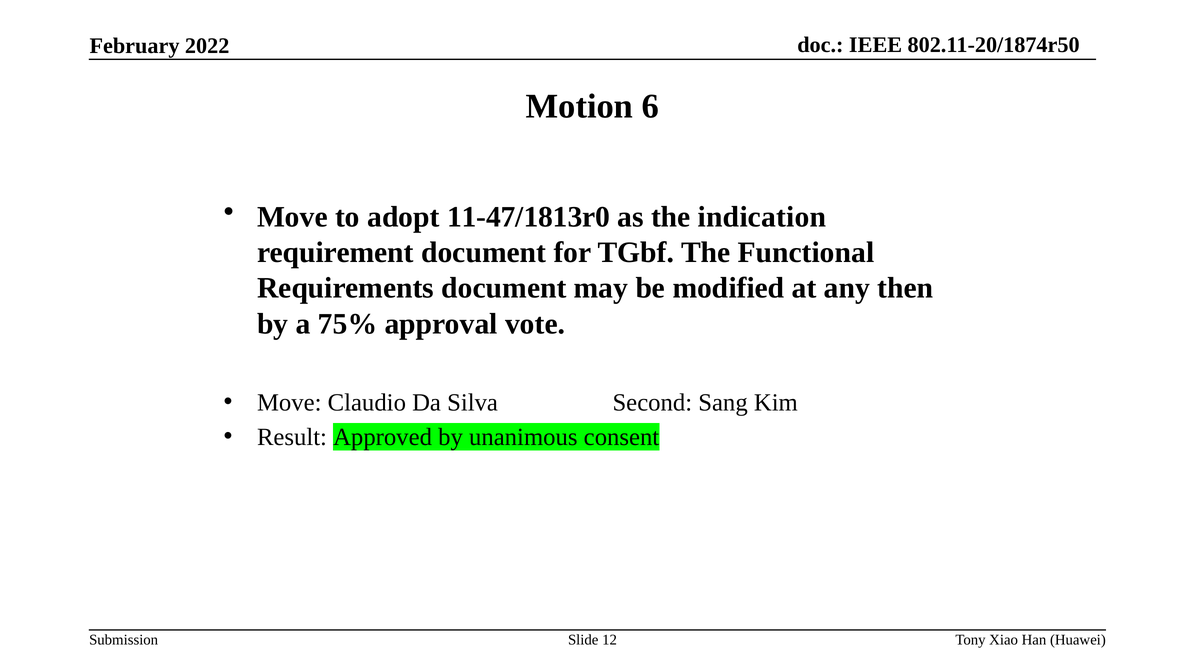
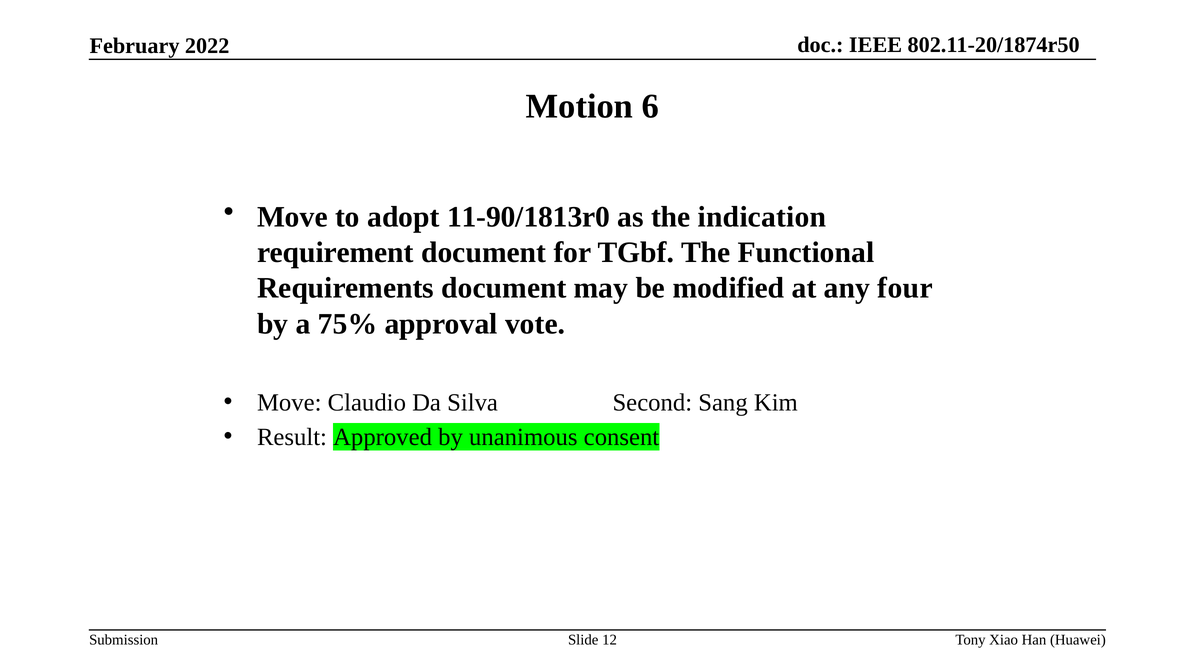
11-47/1813r0: 11-47/1813r0 -> 11-90/1813r0
then: then -> four
